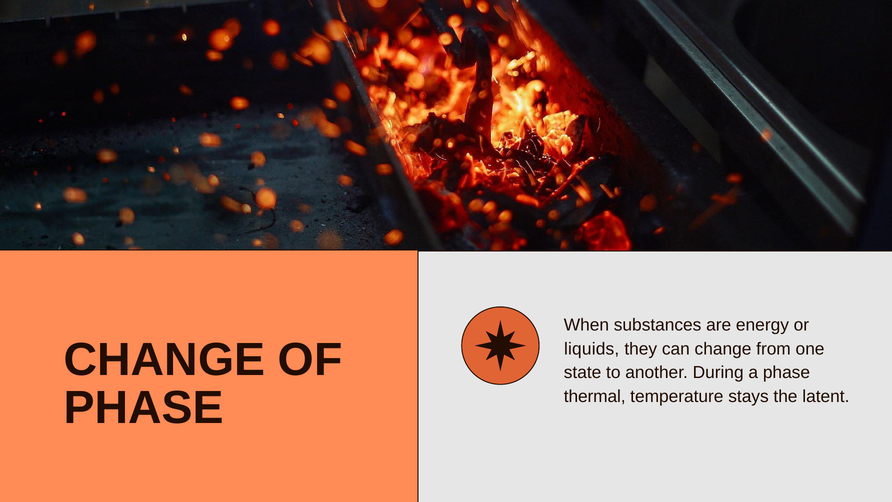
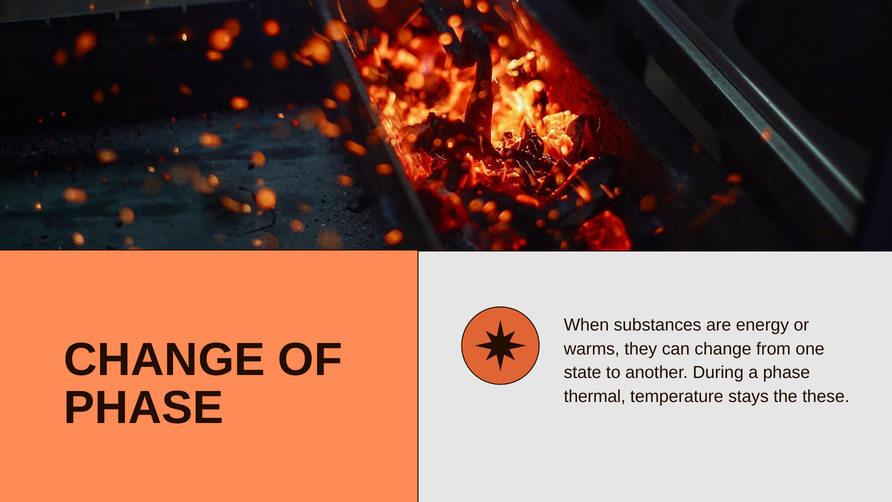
liquids: liquids -> warms
latent: latent -> these
